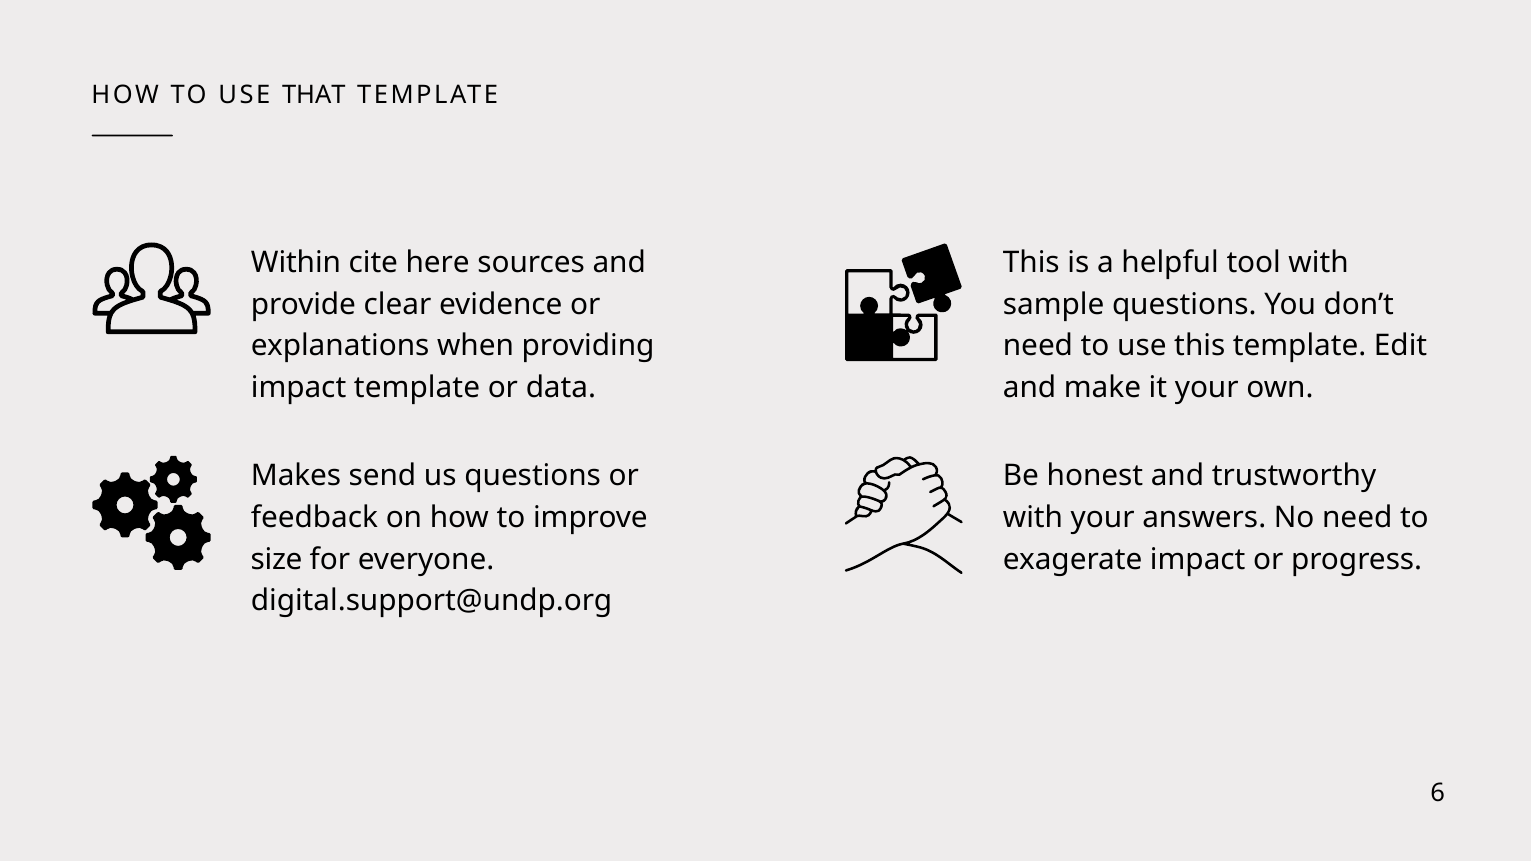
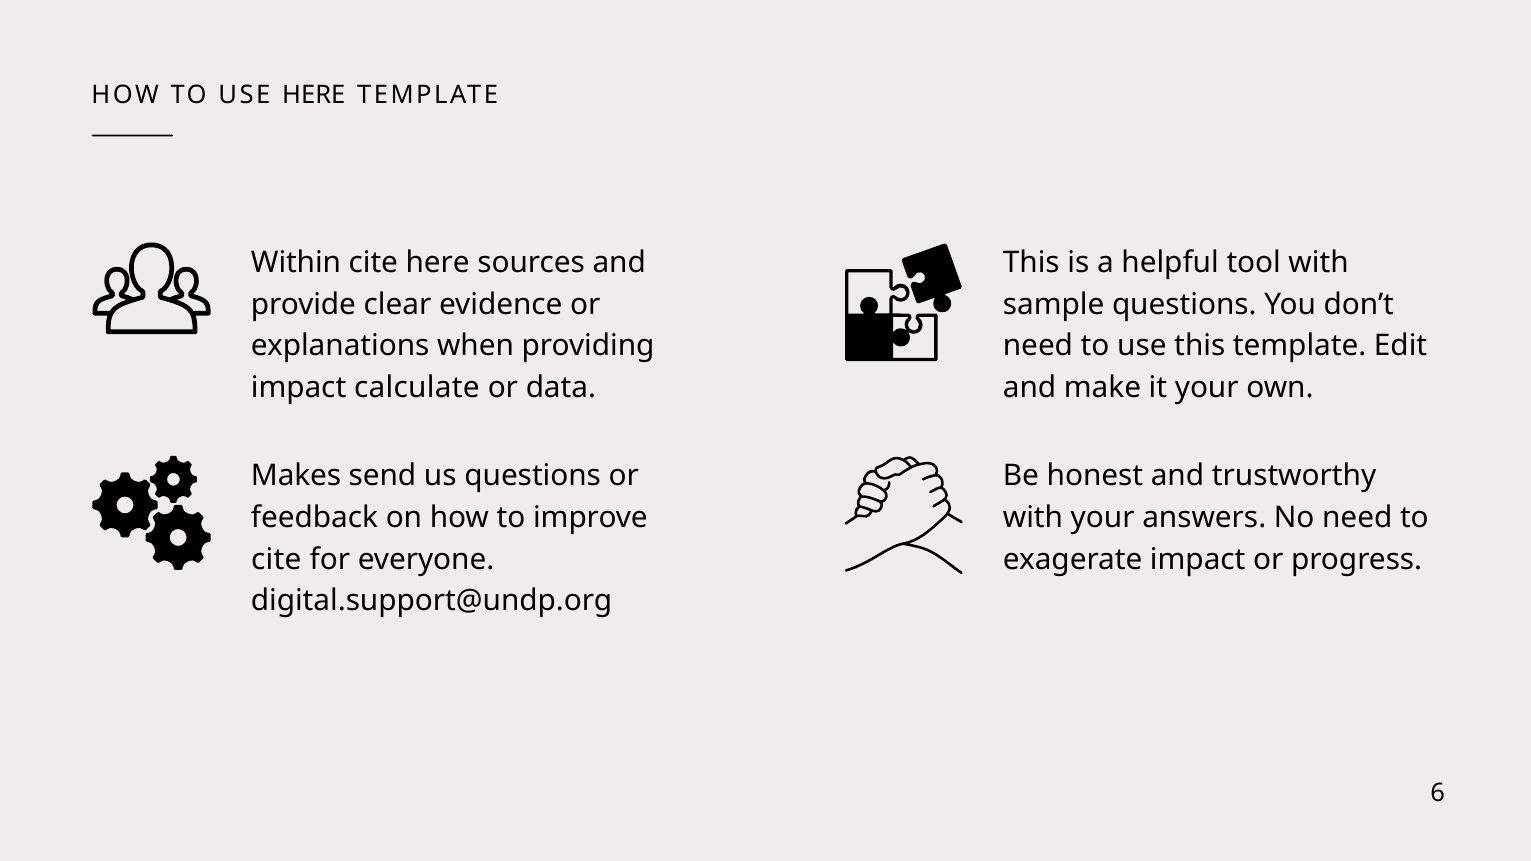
USE THAT: THAT -> HERE
impact template: template -> calculate
size at (277, 560): size -> cite
